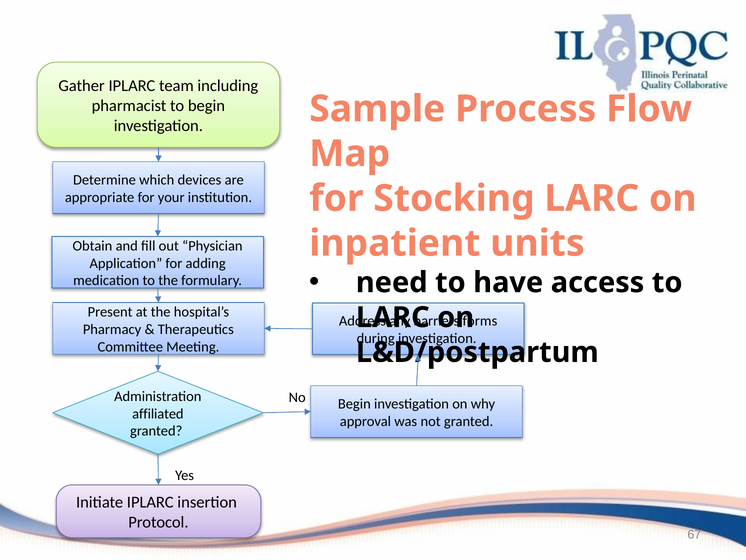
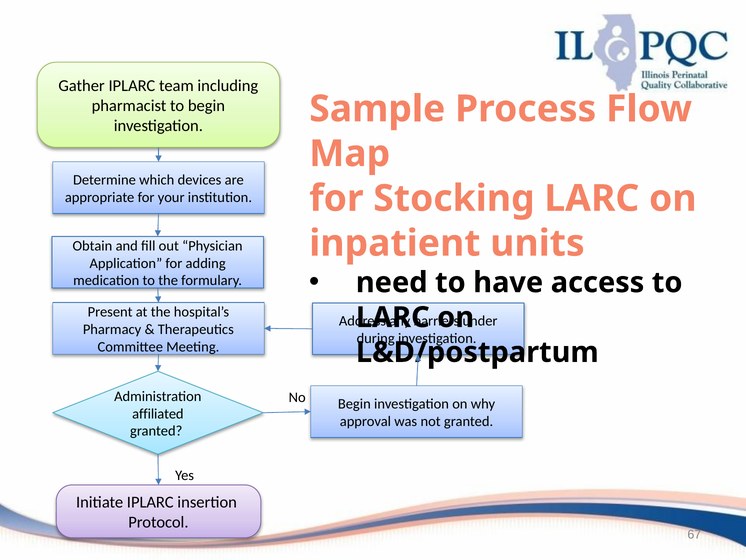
forms: forms -> under
